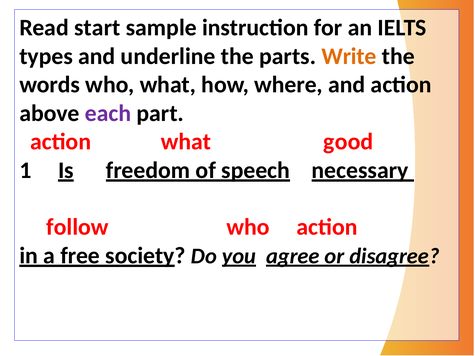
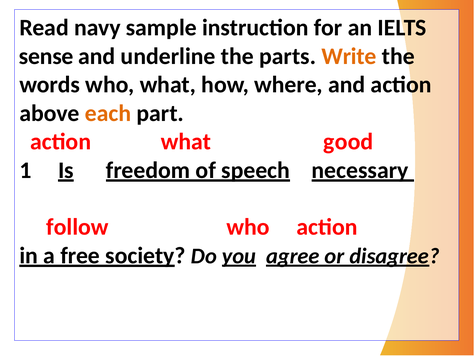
start: start -> navy
types: types -> sense
each colour: purple -> orange
